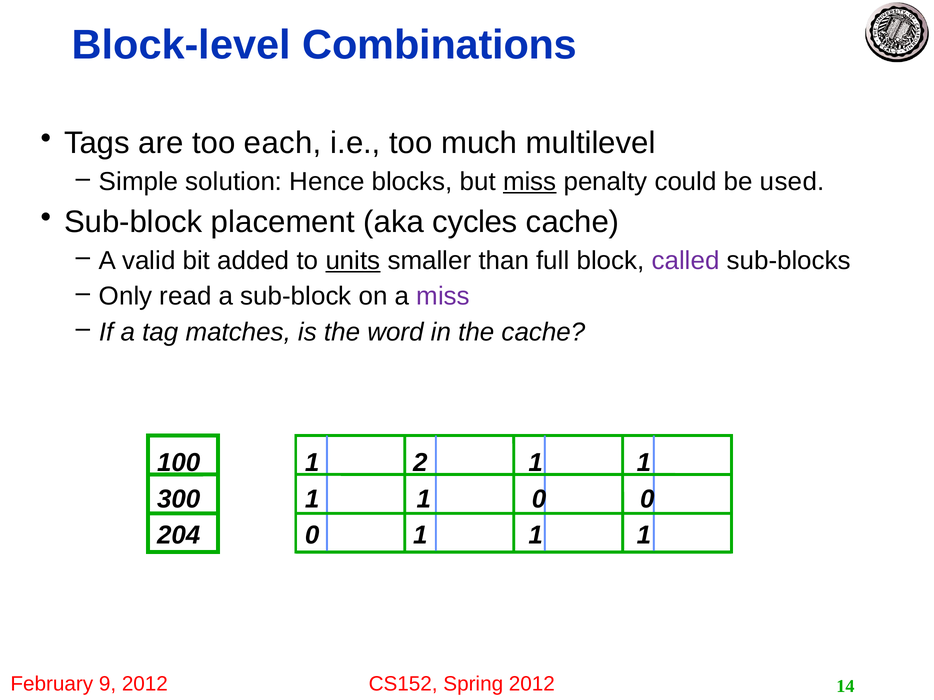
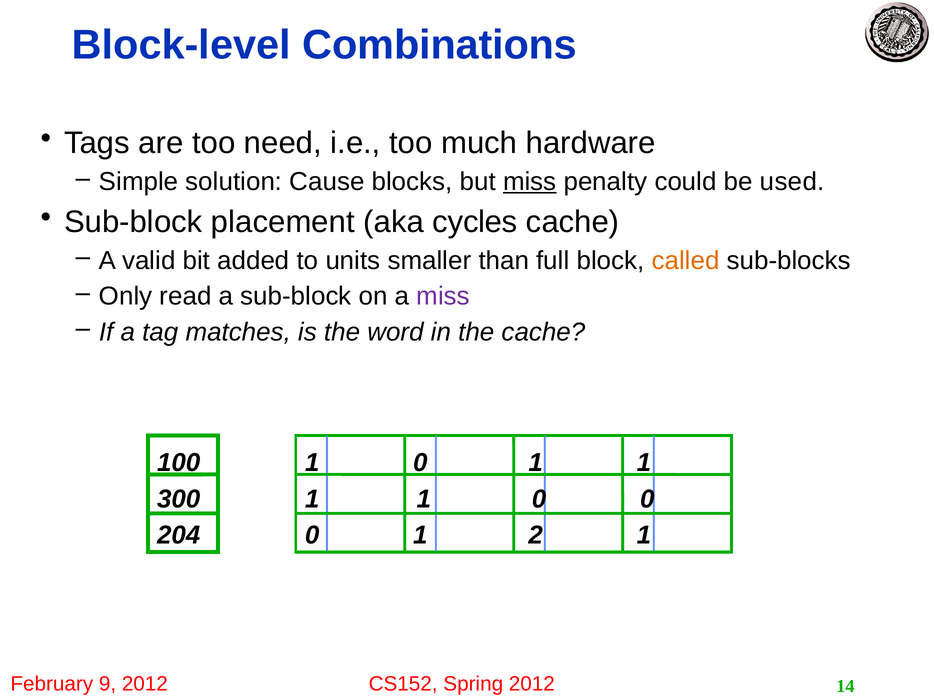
each: each -> need
multilevel: multilevel -> hardware
Hence: Hence -> Cause
units underline: present -> none
called colour: purple -> orange
2 at (420, 463): 2 -> 0
0 1 1: 1 -> 2
